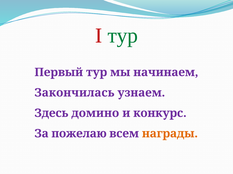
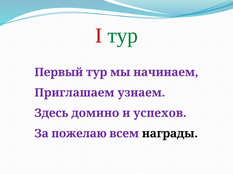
Закончилась: Закончилась -> Приглашаем
конкурс: конкурс -> успехов
награды colour: orange -> black
